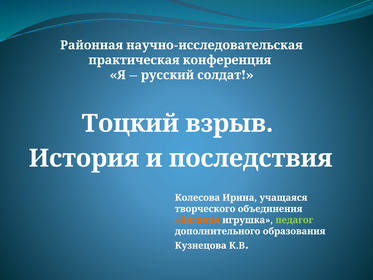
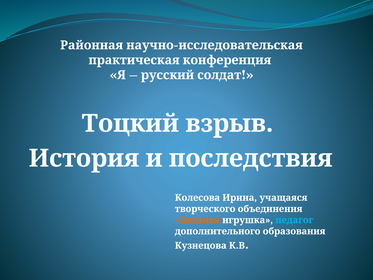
педагог colour: light green -> light blue
